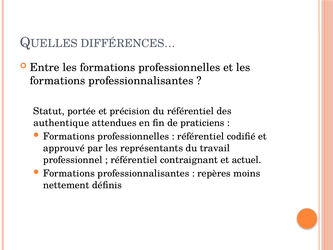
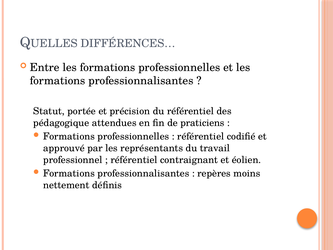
authentique: authentique -> pédagogique
actuel: actuel -> éolien
